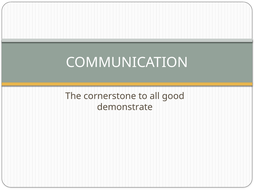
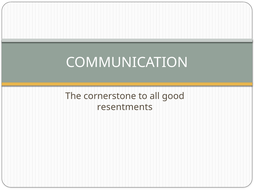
demonstrate: demonstrate -> resentments
